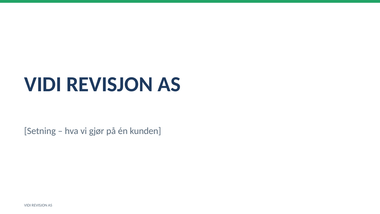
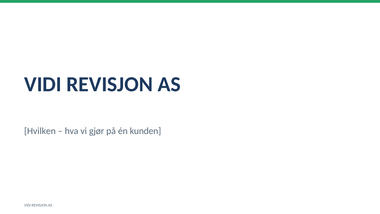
Setning: Setning -> Hvilken
